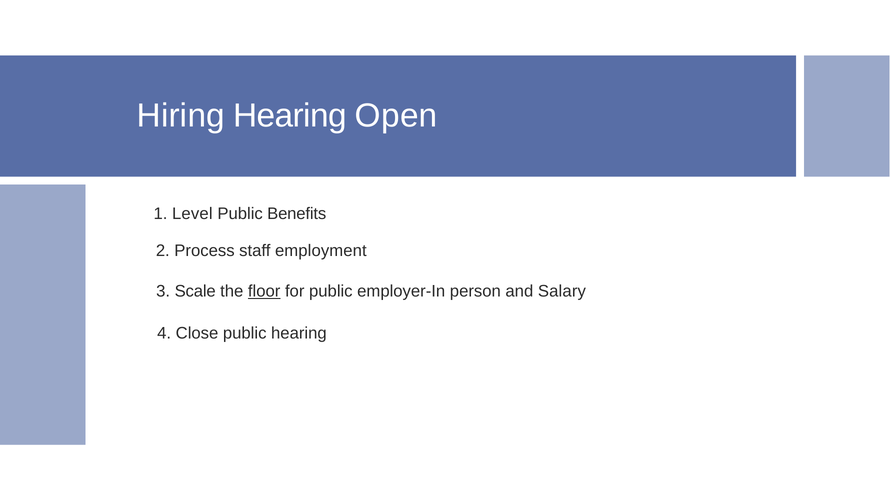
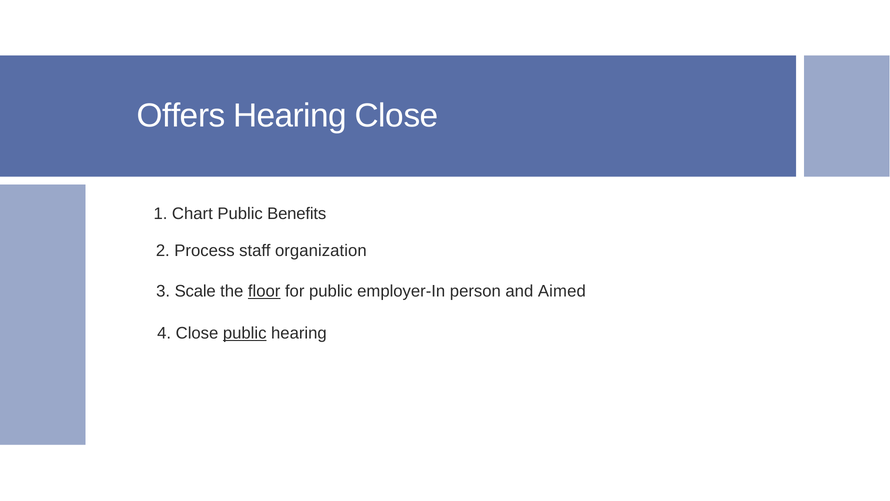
Hiring: Hiring -> Offers
Hearing Open: Open -> Close
Level: Level -> Chart
employment: employment -> organization
Salary: Salary -> Aimed
public at (245, 333) underline: none -> present
